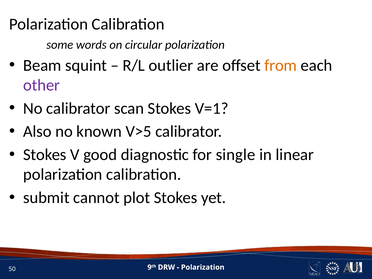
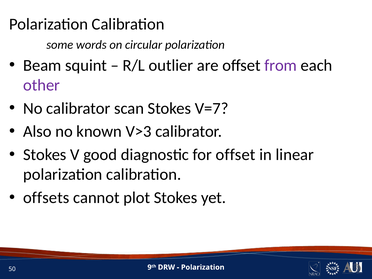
from colour: orange -> purple
V=1: V=1 -> V=7
V>5: V>5 -> V>3
for single: single -> offset
submit: submit -> offsets
